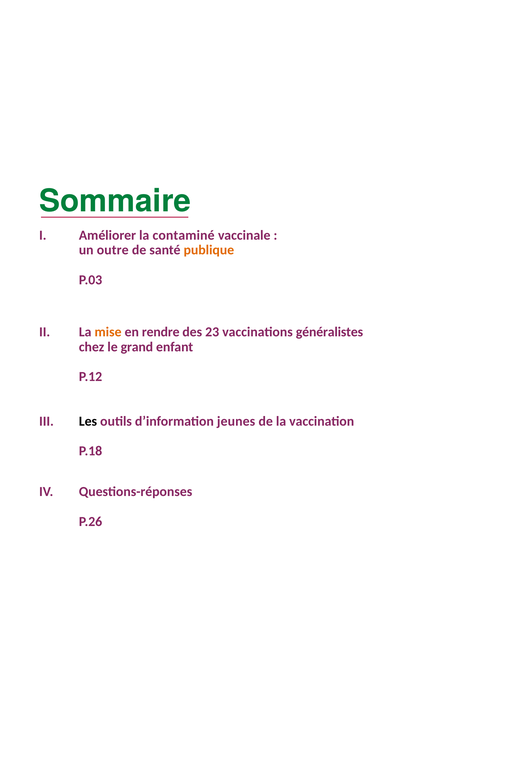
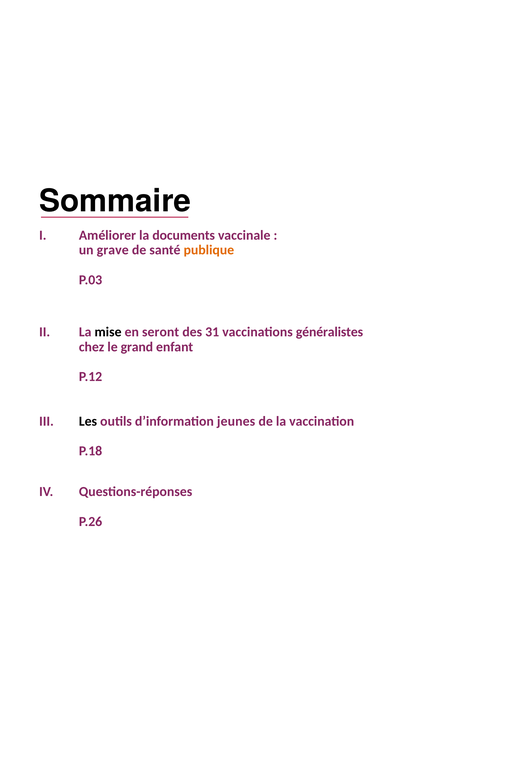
Sommaire colour: green -> black
contaminé: contaminé -> documents
outre: outre -> grave
mise colour: orange -> black
rendre: rendre -> seront
23: 23 -> 31
